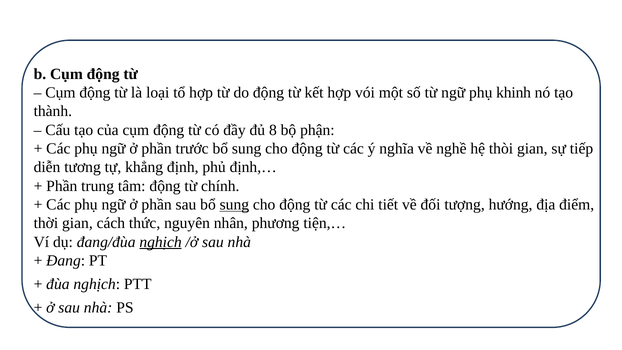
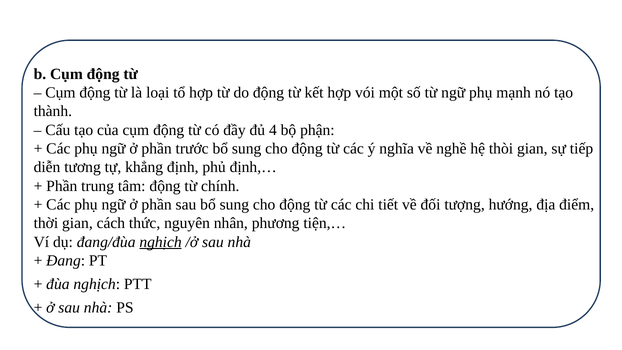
khinh: khinh -> mạnh
8: 8 -> 4
sung at (234, 204) underline: present -> none
